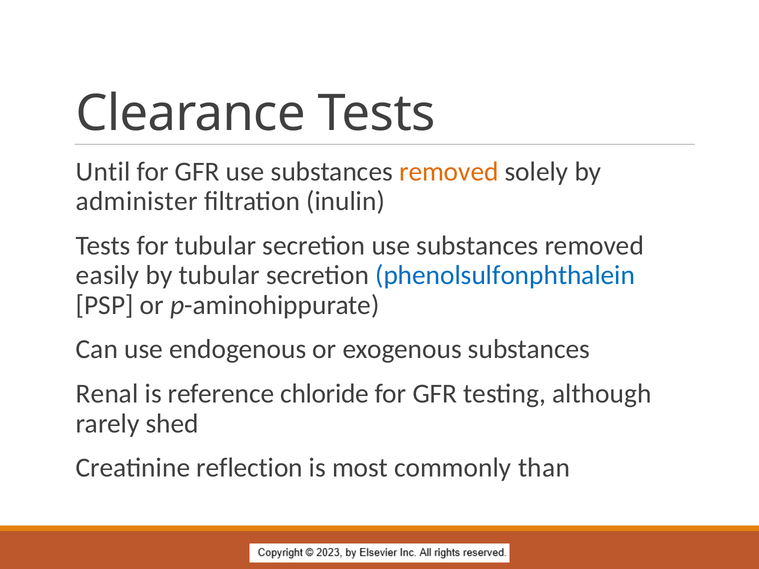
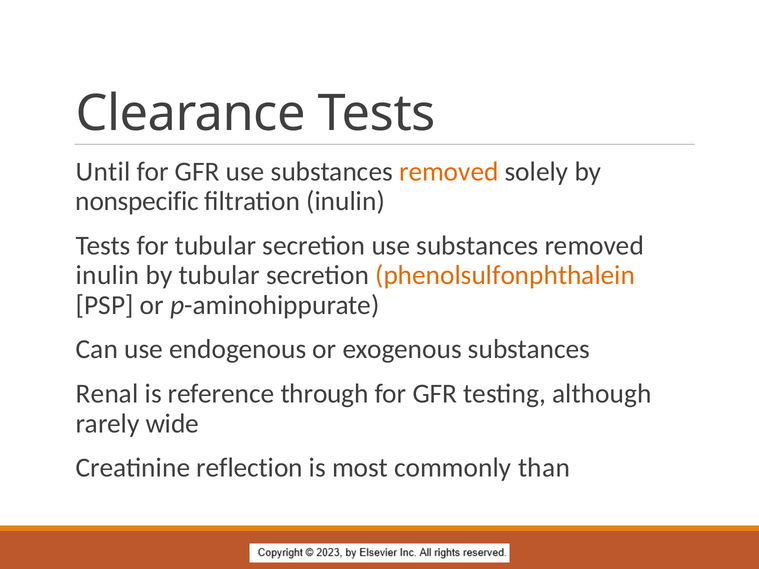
administer: administer -> nonspecific
easily at (108, 275): easily -> inulin
phenolsulfonphthalein colour: blue -> orange
chloride: chloride -> through
shed: shed -> wide
